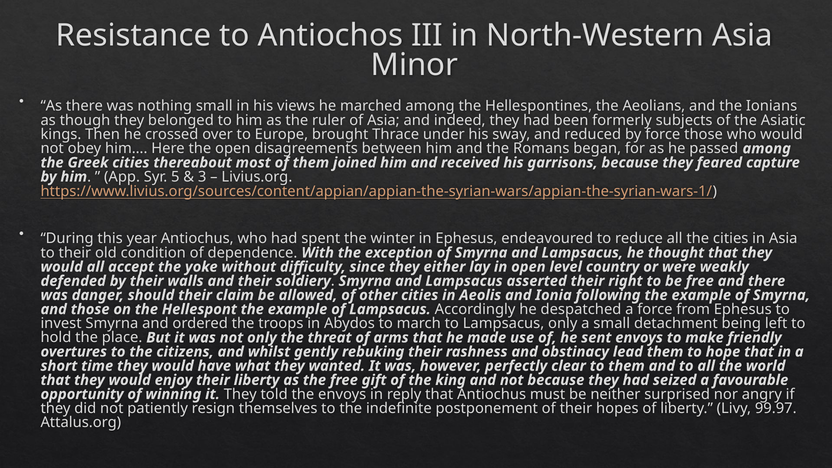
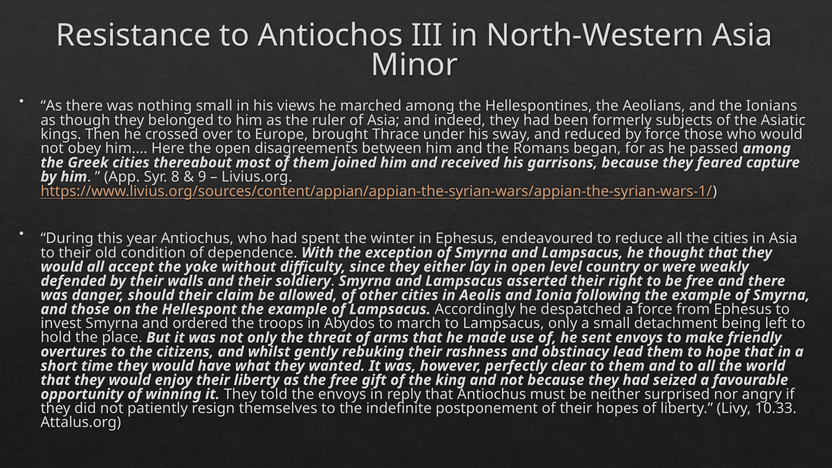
5: 5 -> 8
3: 3 -> 9
99.97: 99.97 -> 10.33
